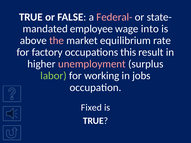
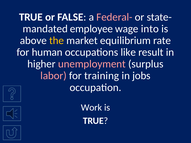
the colour: pink -> yellow
factory: factory -> human
this: this -> like
labor colour: light green -> pink
working: working -> training
Fixed: Fixed -> Work
